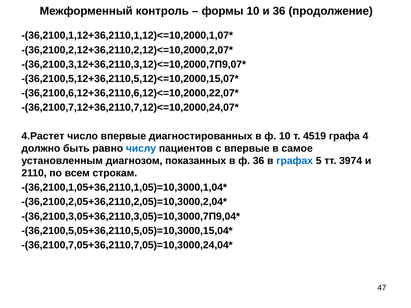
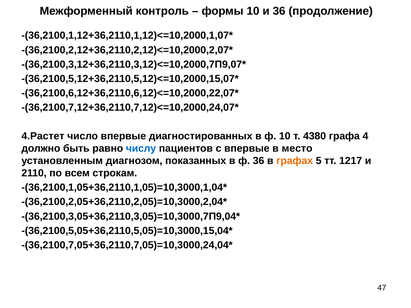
4519: 4519 -> 4380
самое: самое -> место
графах colour: blue -> orange
3974: 3974 -> 1217
